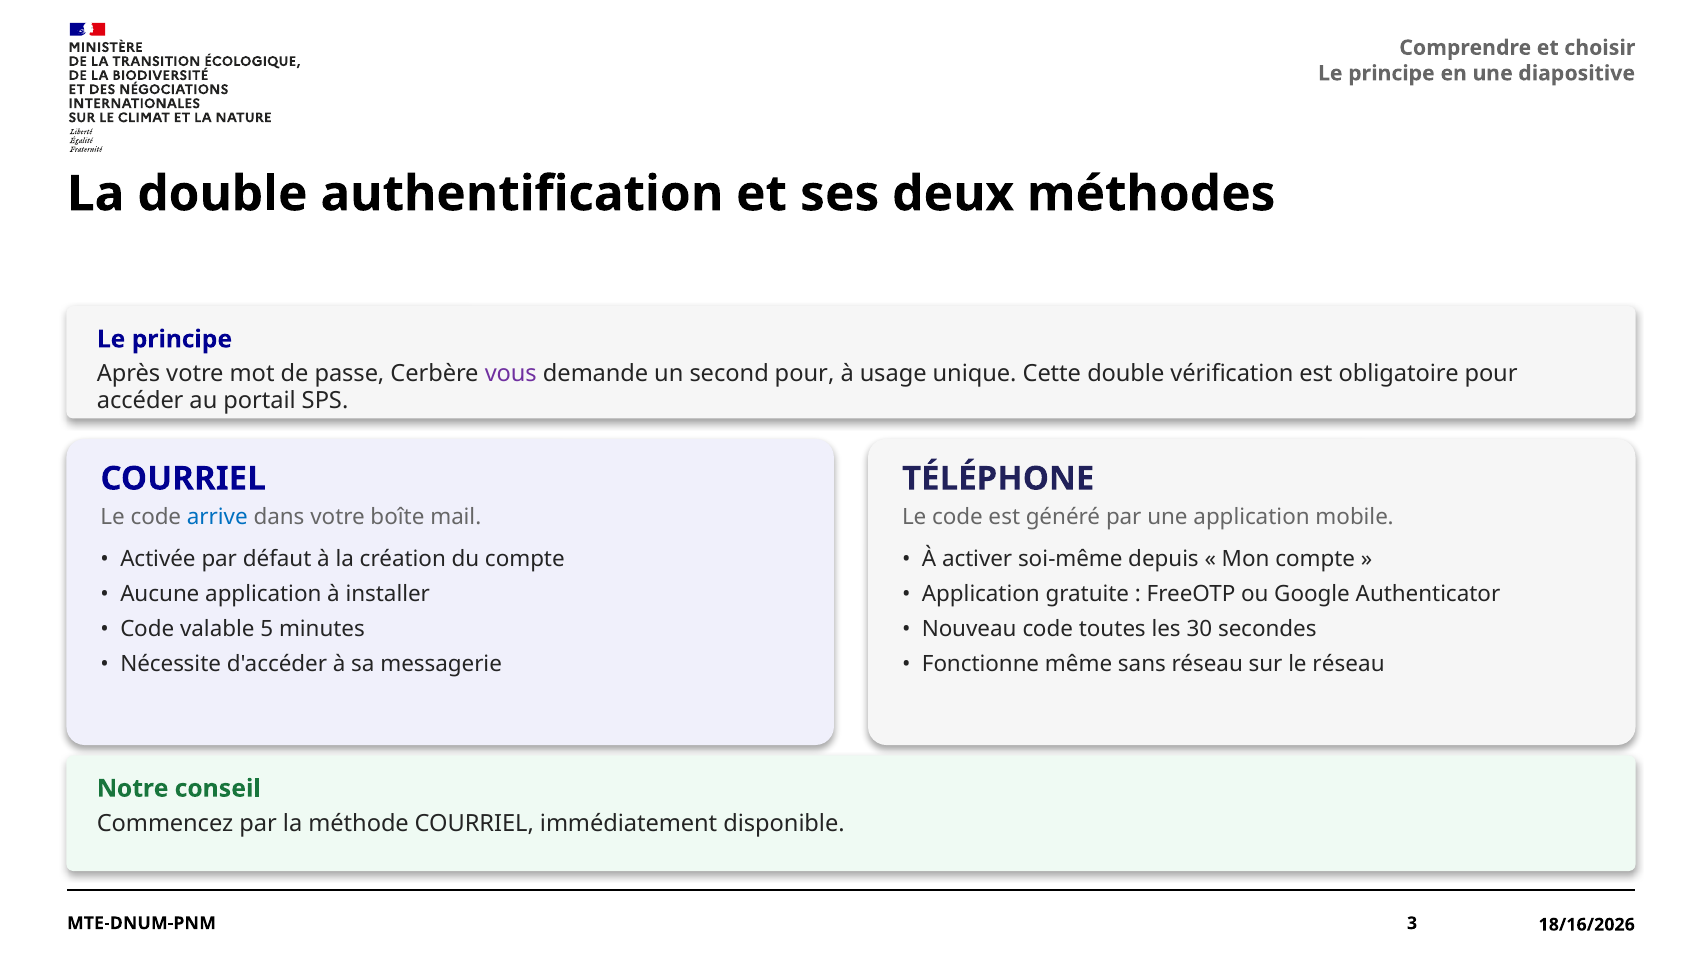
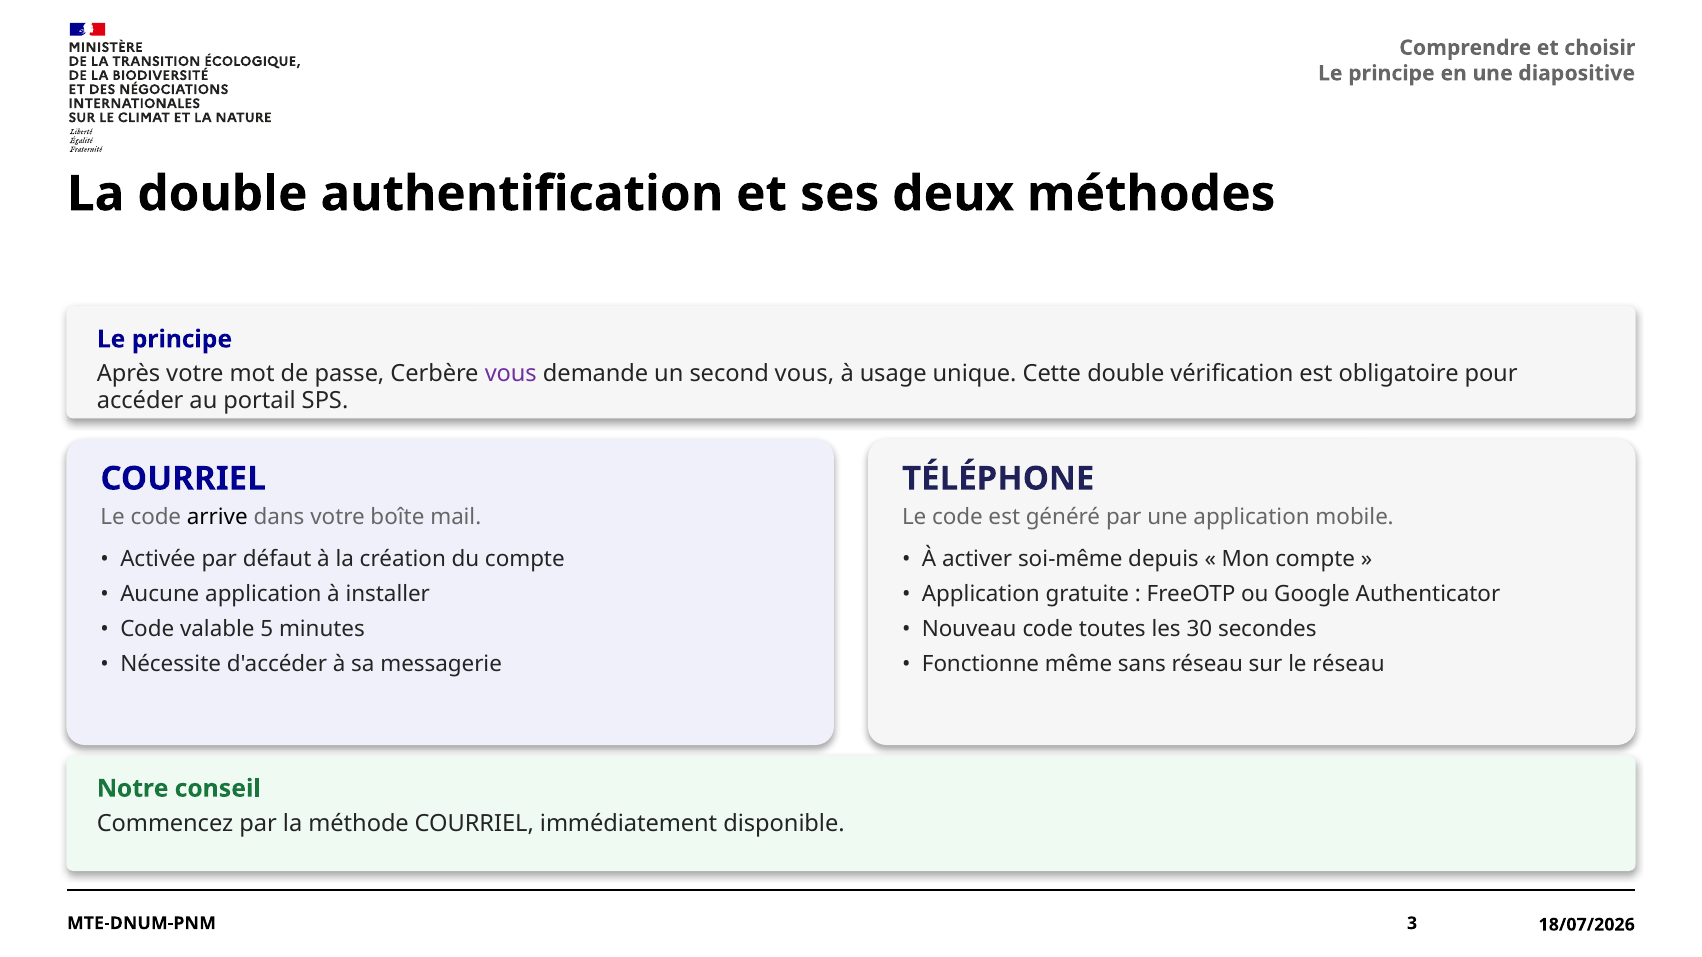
second pour: pour -> vous
arrive colour: blue -> black
18/16/2026: 18/16/2026 -> 18/07/2026
